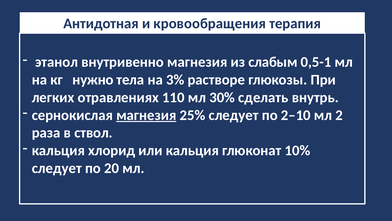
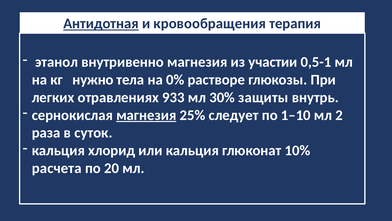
Антидотная underline: none -> present
слабым: слабым -> участии
3%: 3% -> 0%
110: 110 -> 933
сделать: сделать -> защиты
2–10: 2–10 -> 1–10
ствол: ствол -> суток
следует at (57, 168): следует -> расчета
